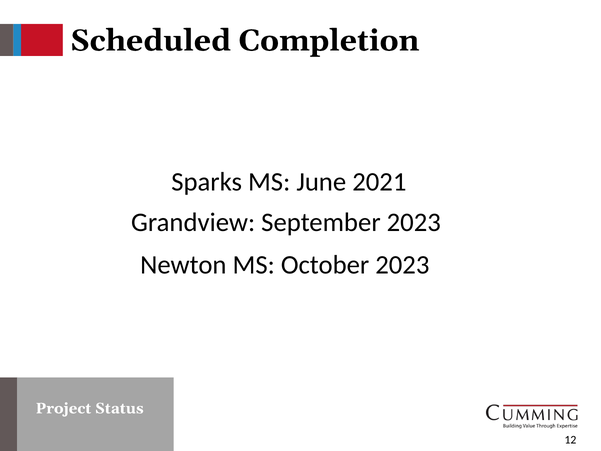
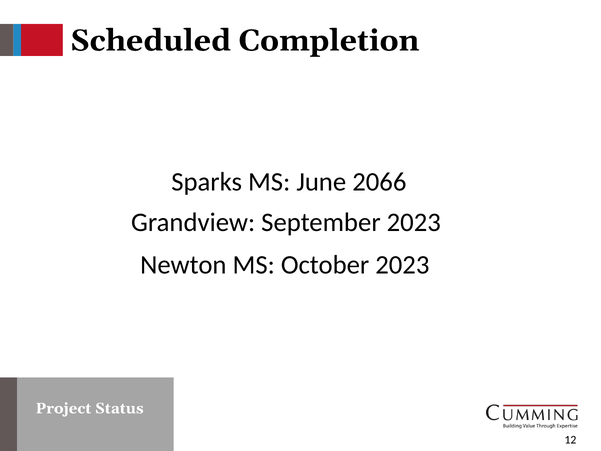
2021: 2021 -> 2066
